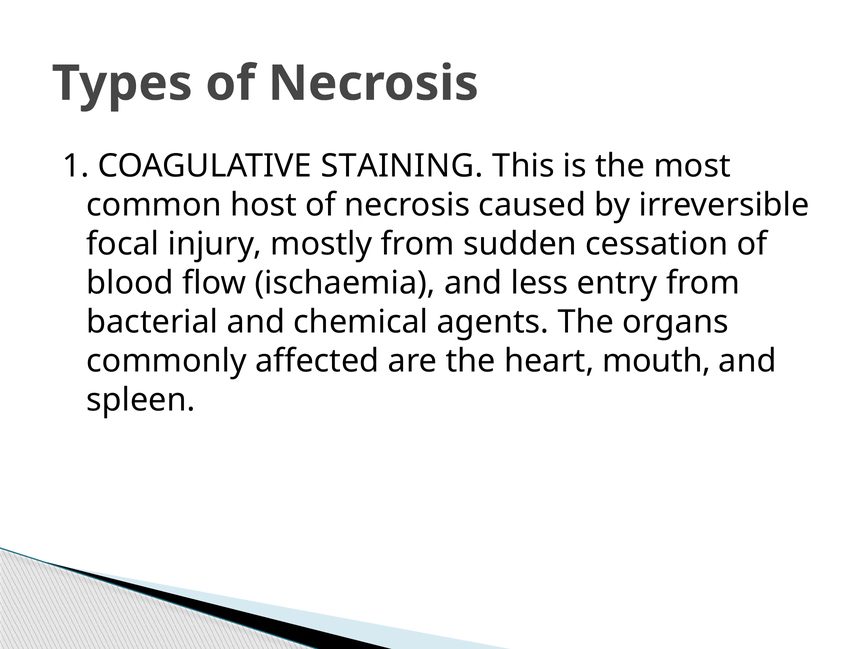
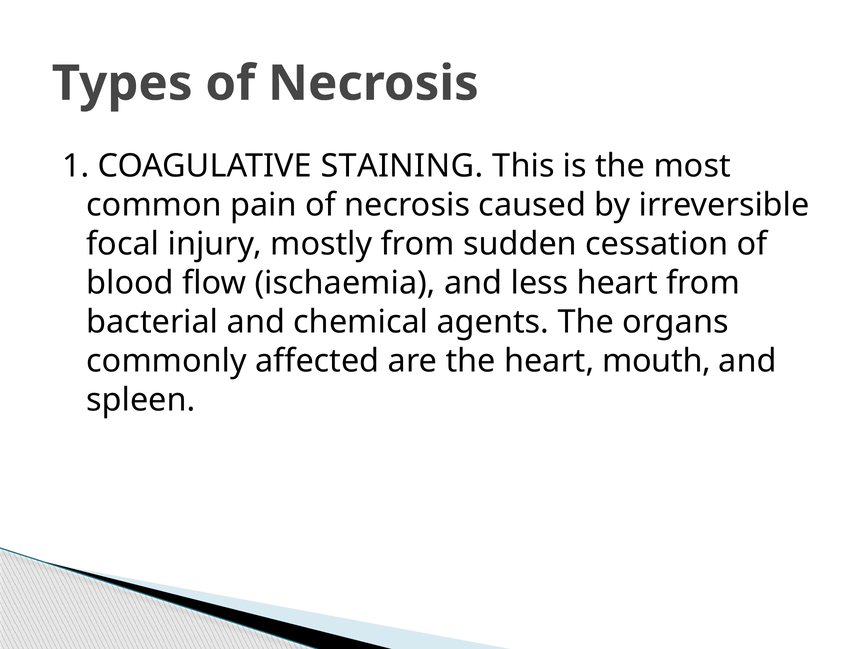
host: host -> pain
less entry: entry -> heart
